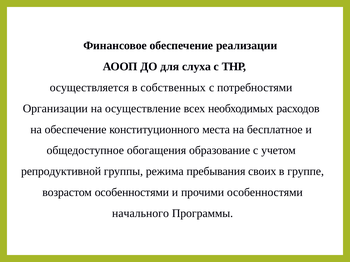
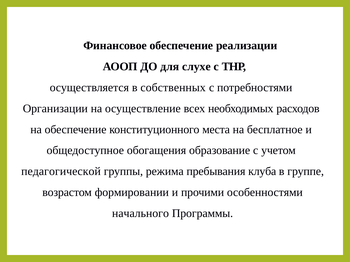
слуха: слуха -> слухе
репродуктивной: репродуктивной -> педагогической
своих: своих -> клуба
возрастом особенностями: особенностями -> формировании
